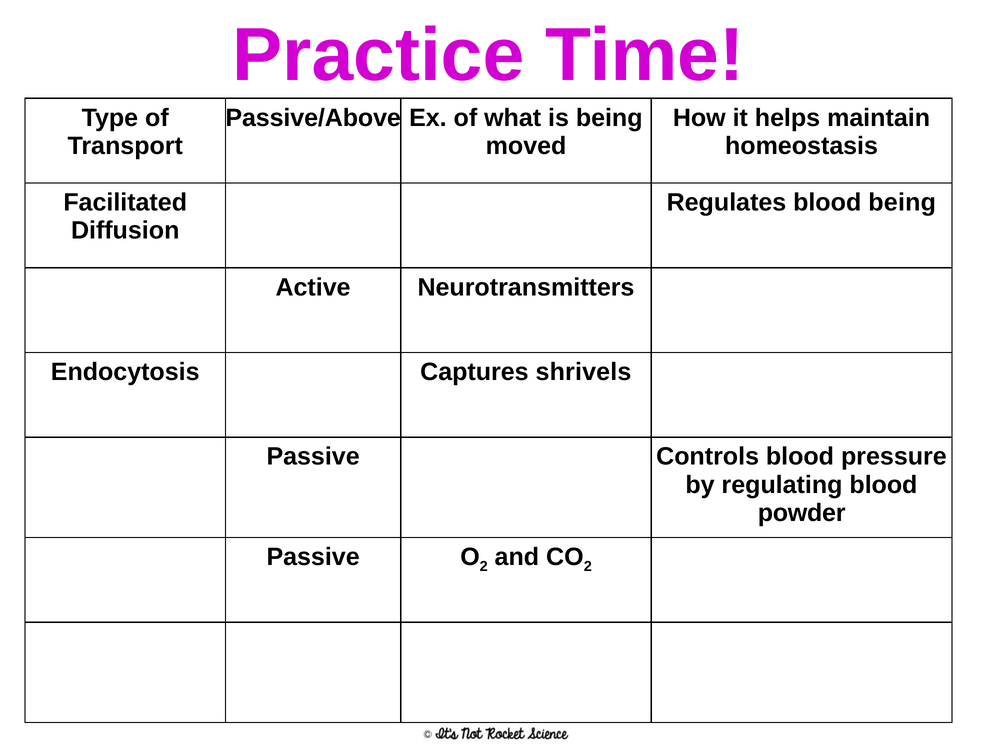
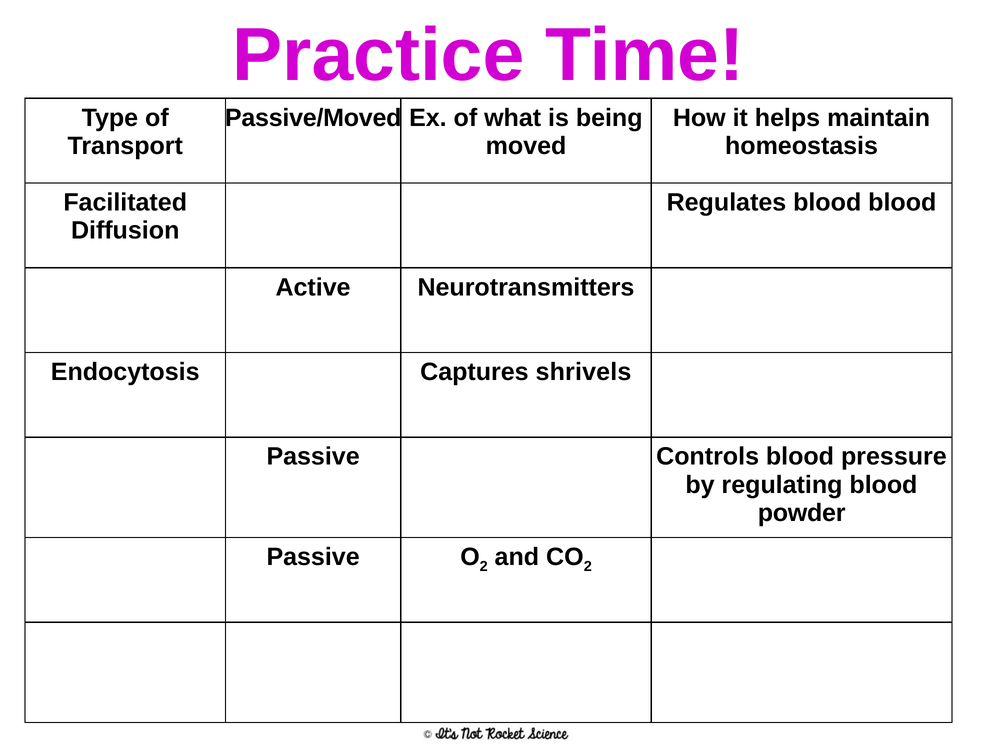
Passive/Above: Passive/Above -> Passive/Moved
blood being: being -> blood
